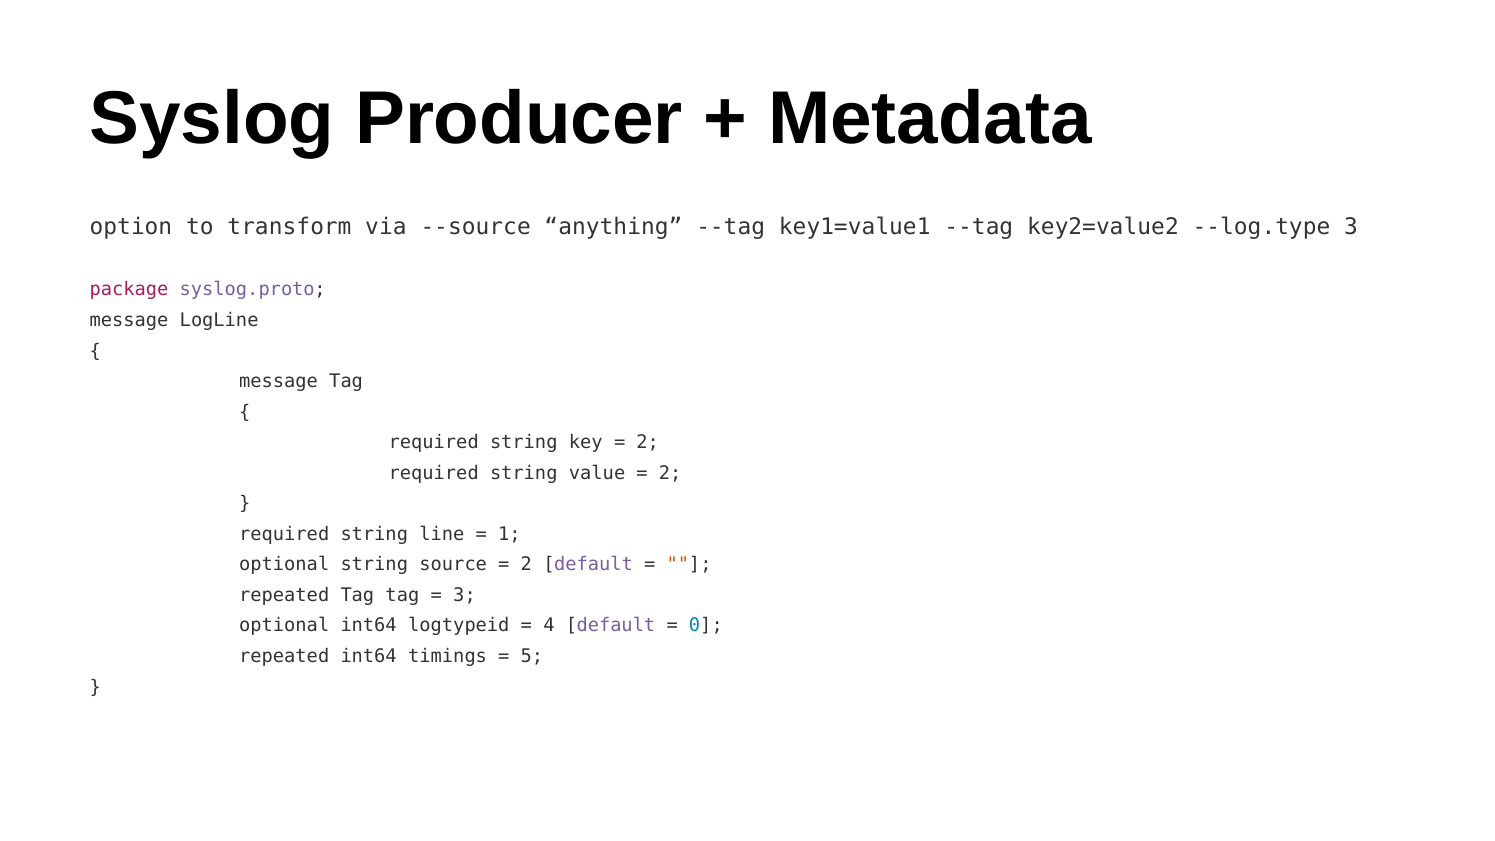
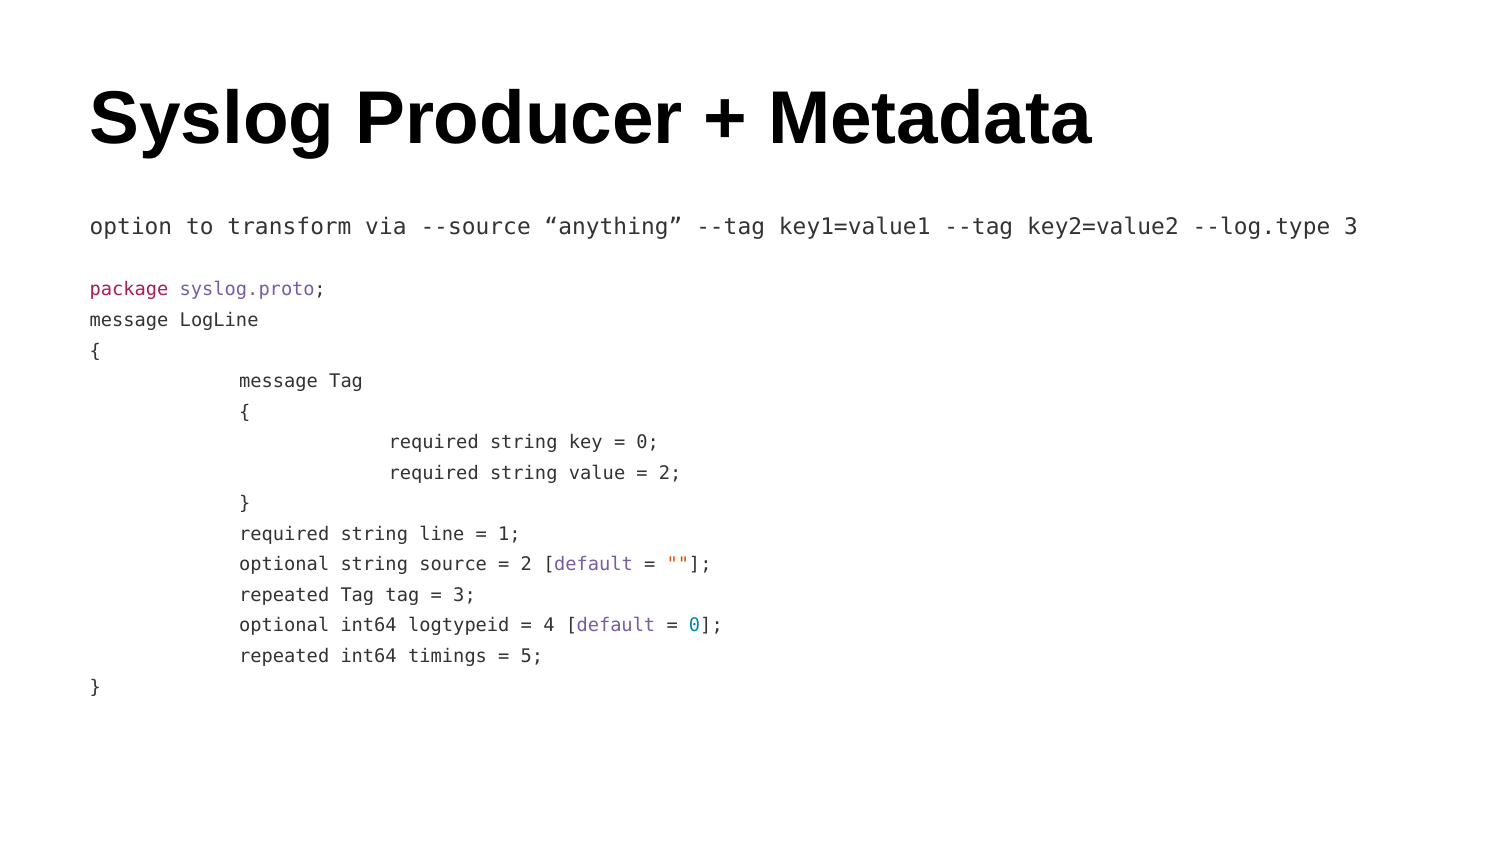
2 at (648, 443): 2 -> 0
